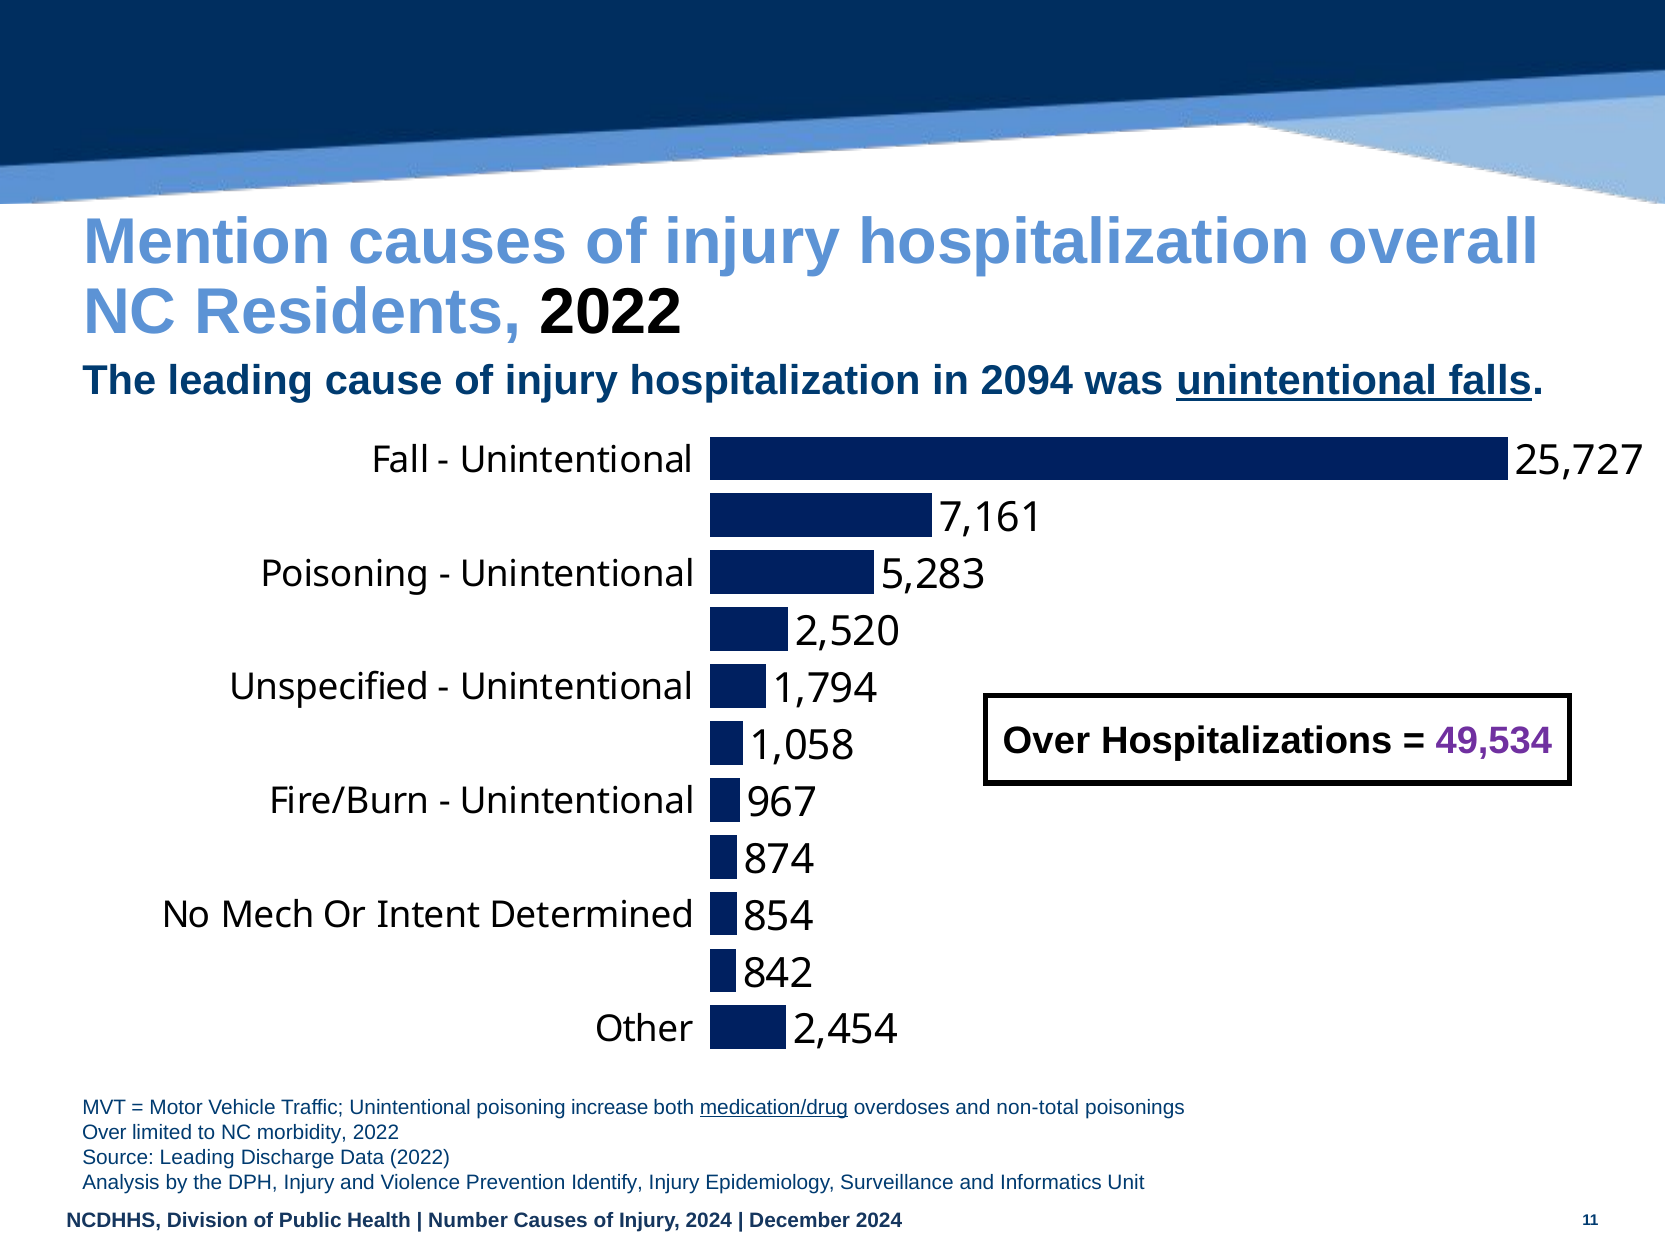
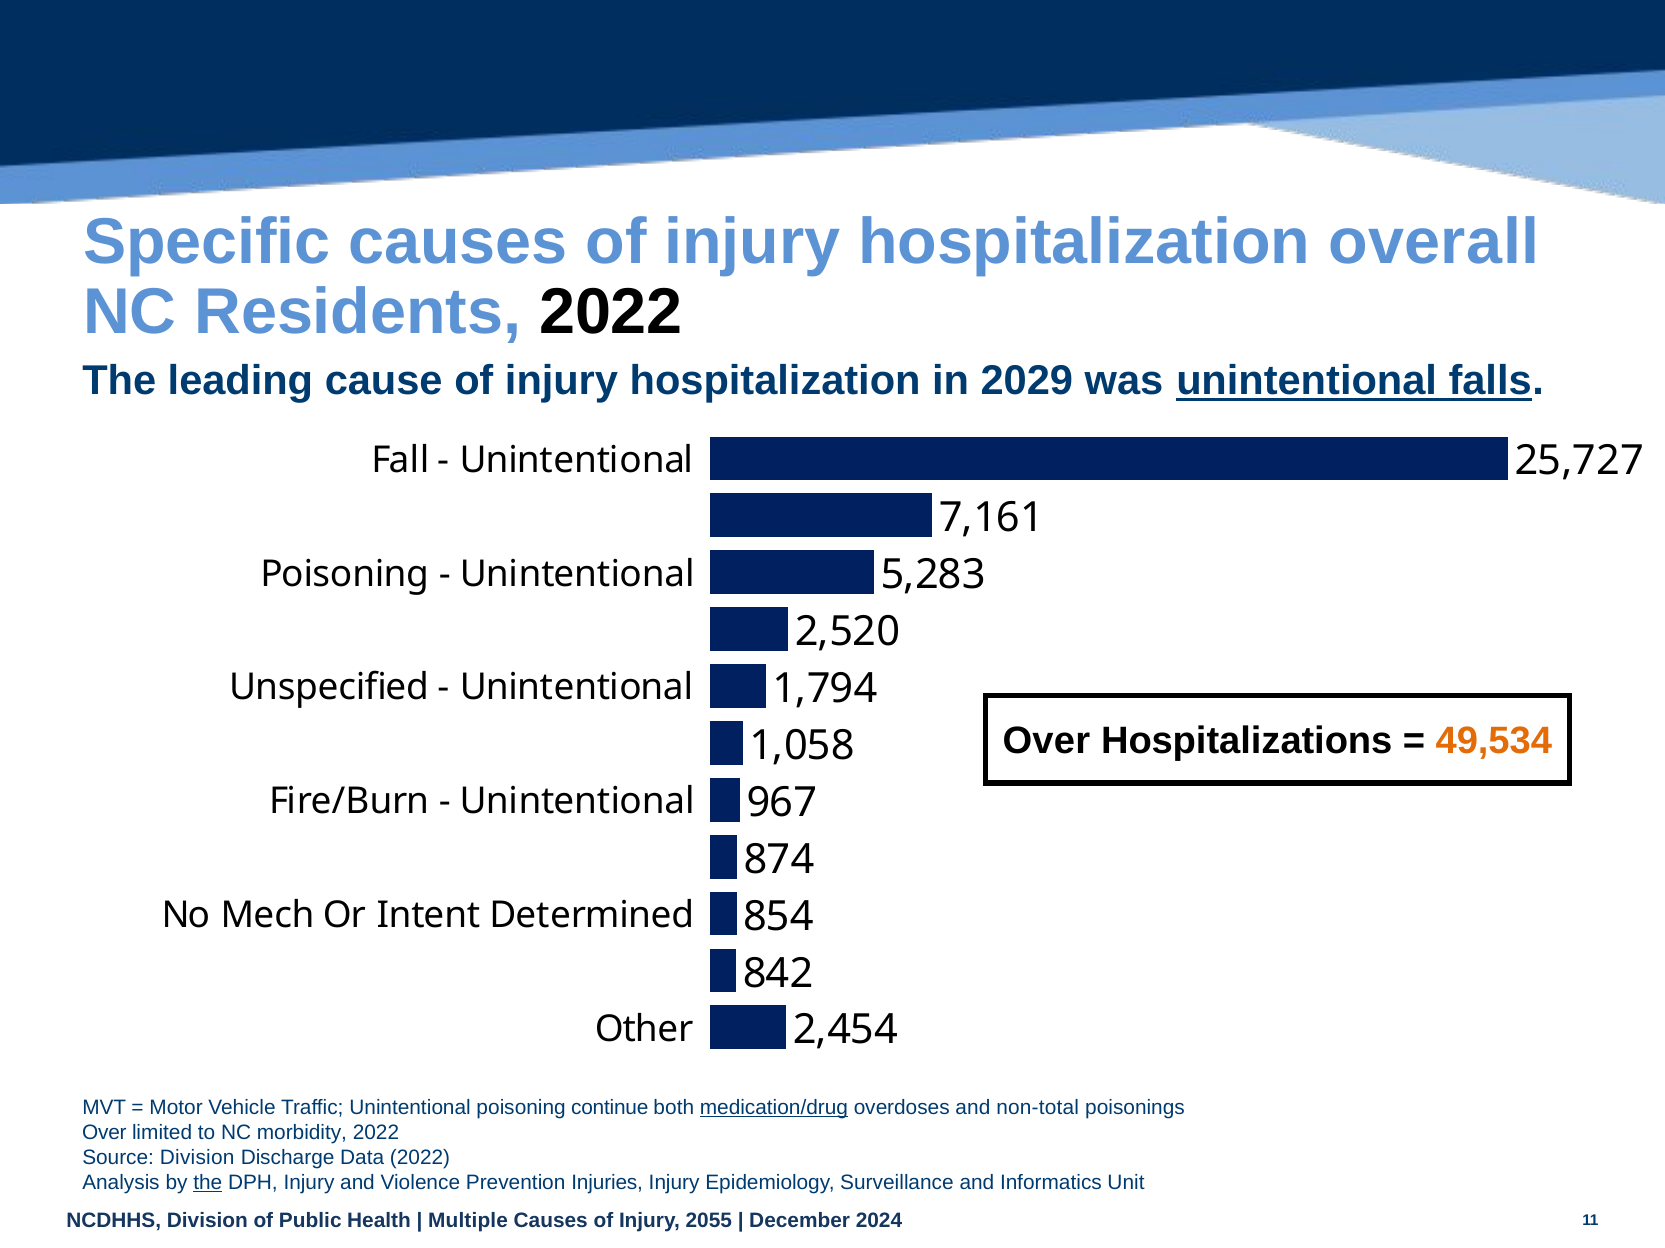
Mention: Mention -> Specific
2094: 2094 -> 2029
49,534 colour: purple -> orange
increase: increase -> continue
Source Leading: Leading -> Division
the at (208, 1183) underline: none -> present
Identify: Identify -> Injuries
Number: Number -> Multiple
Injury 2024: 2024 -> 2055
